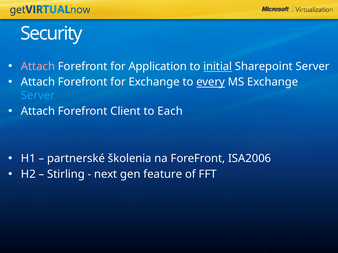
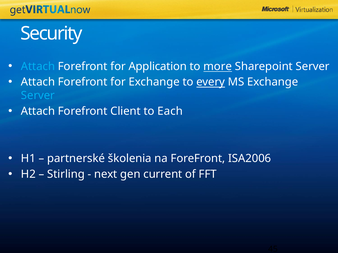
Attach at (38, 66) colour: pink -> light blue
initial: initial -> more
feature: feature -> current
